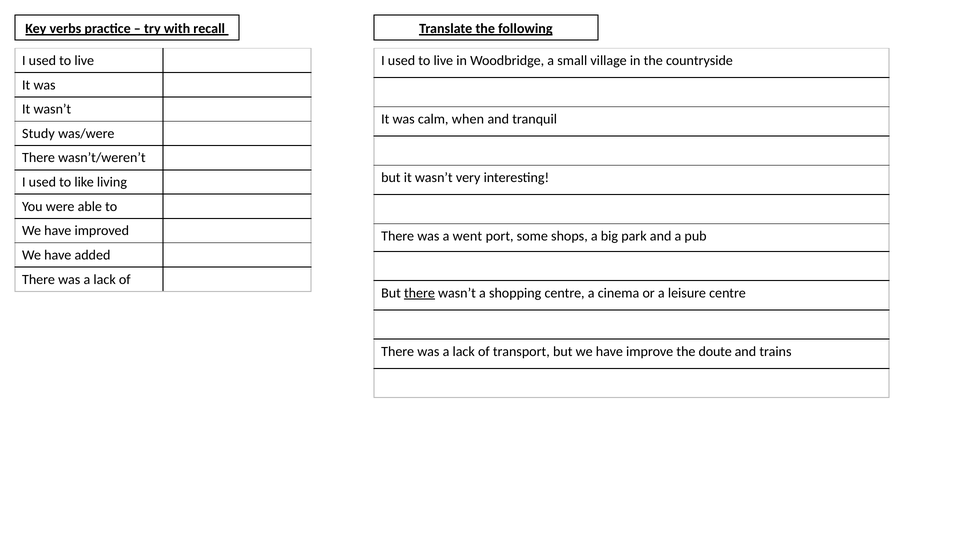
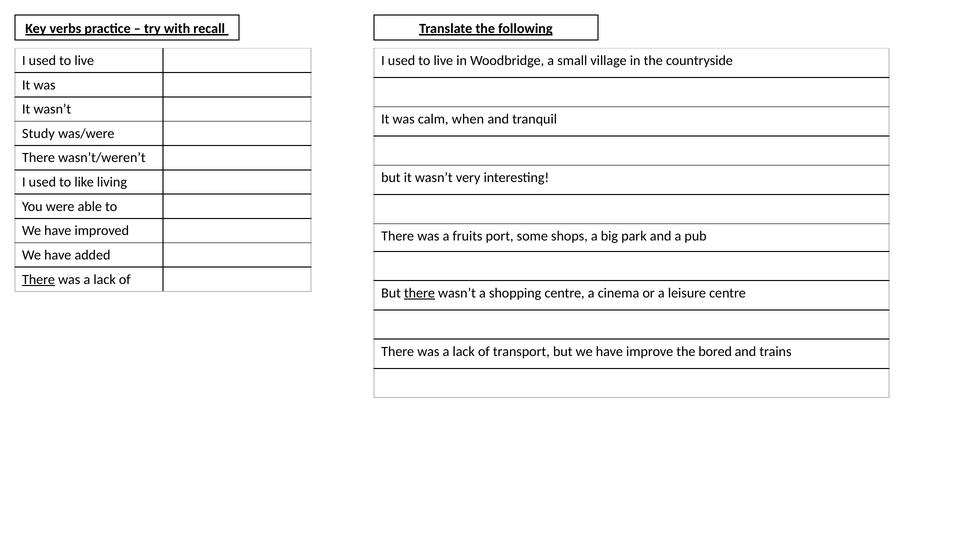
went: went -> fruits
There at (39, 280) underline: none -> present
doute: doute -> bored
